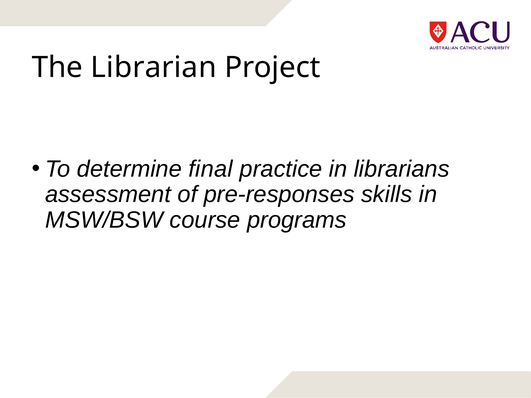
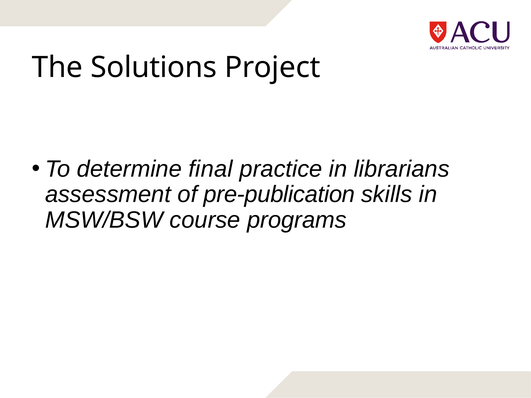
Librarian: Librarian -> Solutions
pre-responses: pre-responses -> pre-publication
